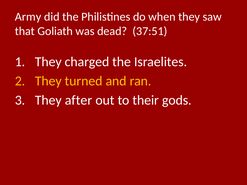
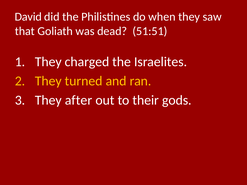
Army: Army -> David
37:51: 37:51 -> 51:51
